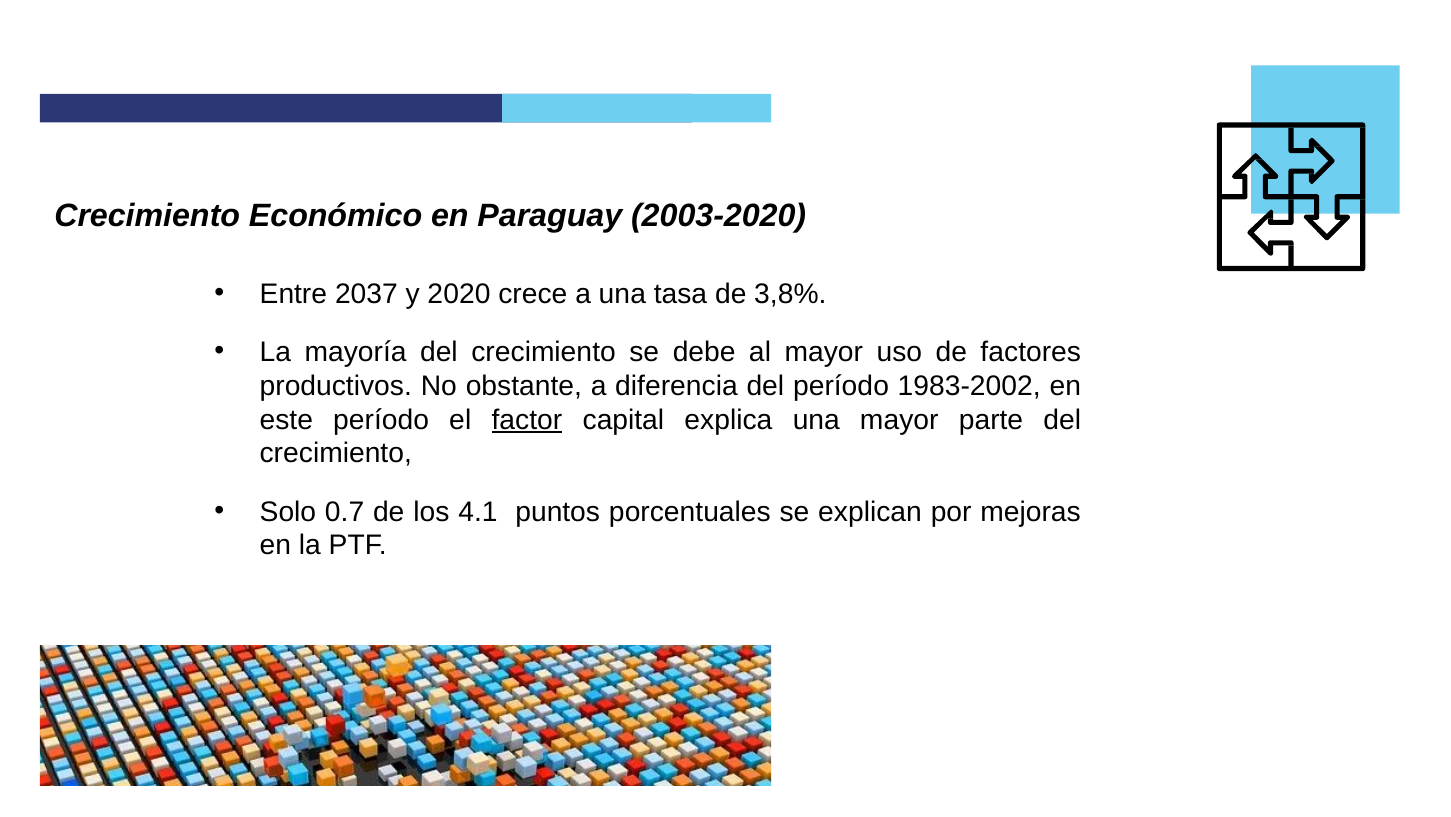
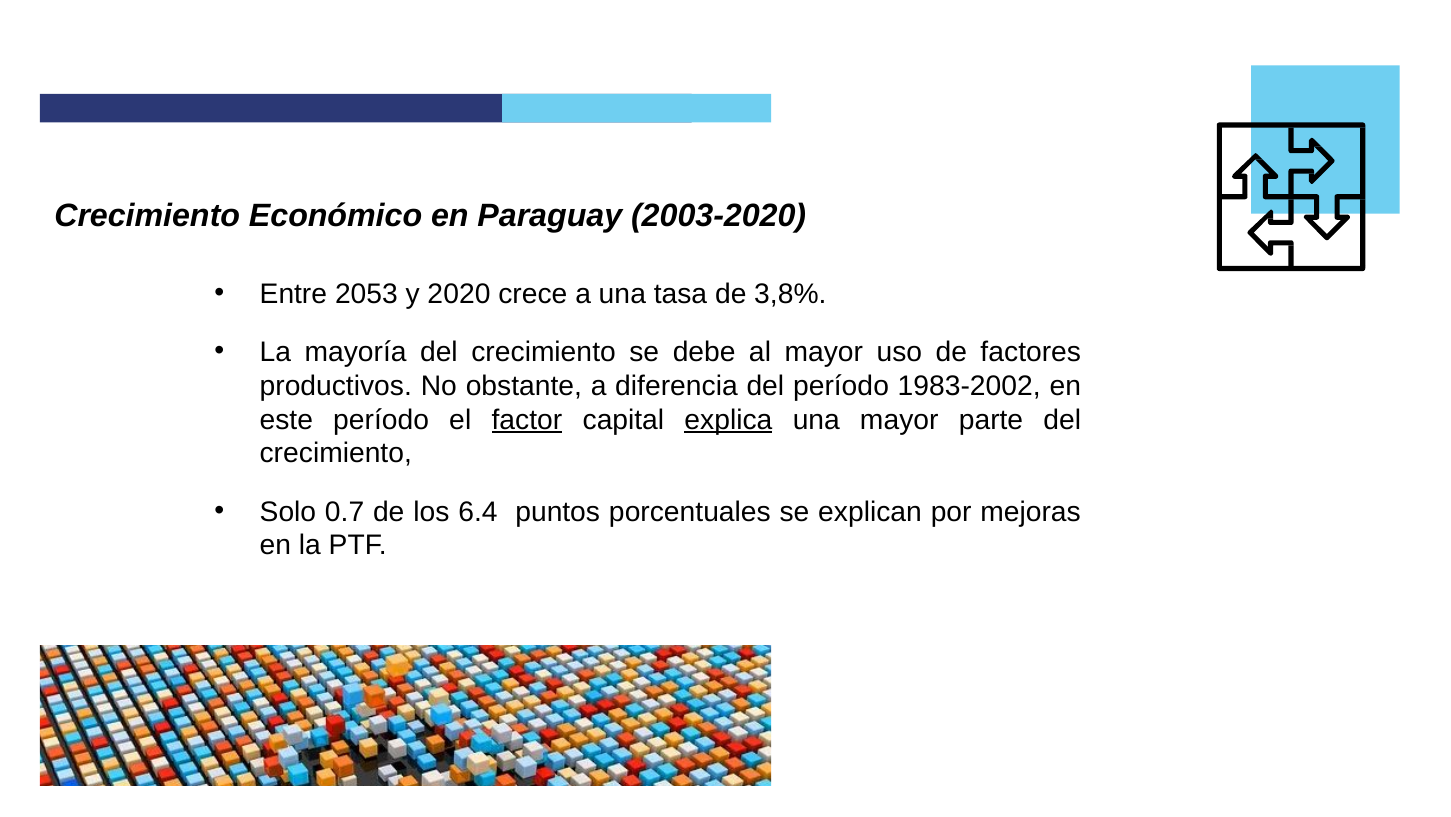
2037: 2037 -> 2053
explica underline: none -> present
4.1: 4.1 -> 6.4
